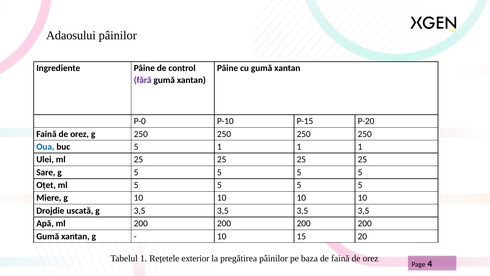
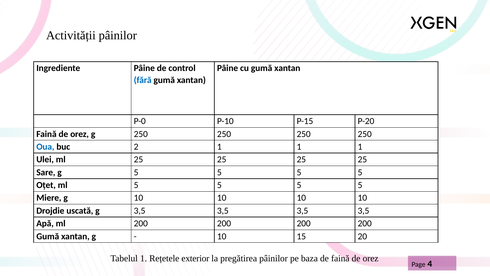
Adaosului: Adaosului -> Activității
fără colour: purple -> blue
buc 5: 5 -> 2
